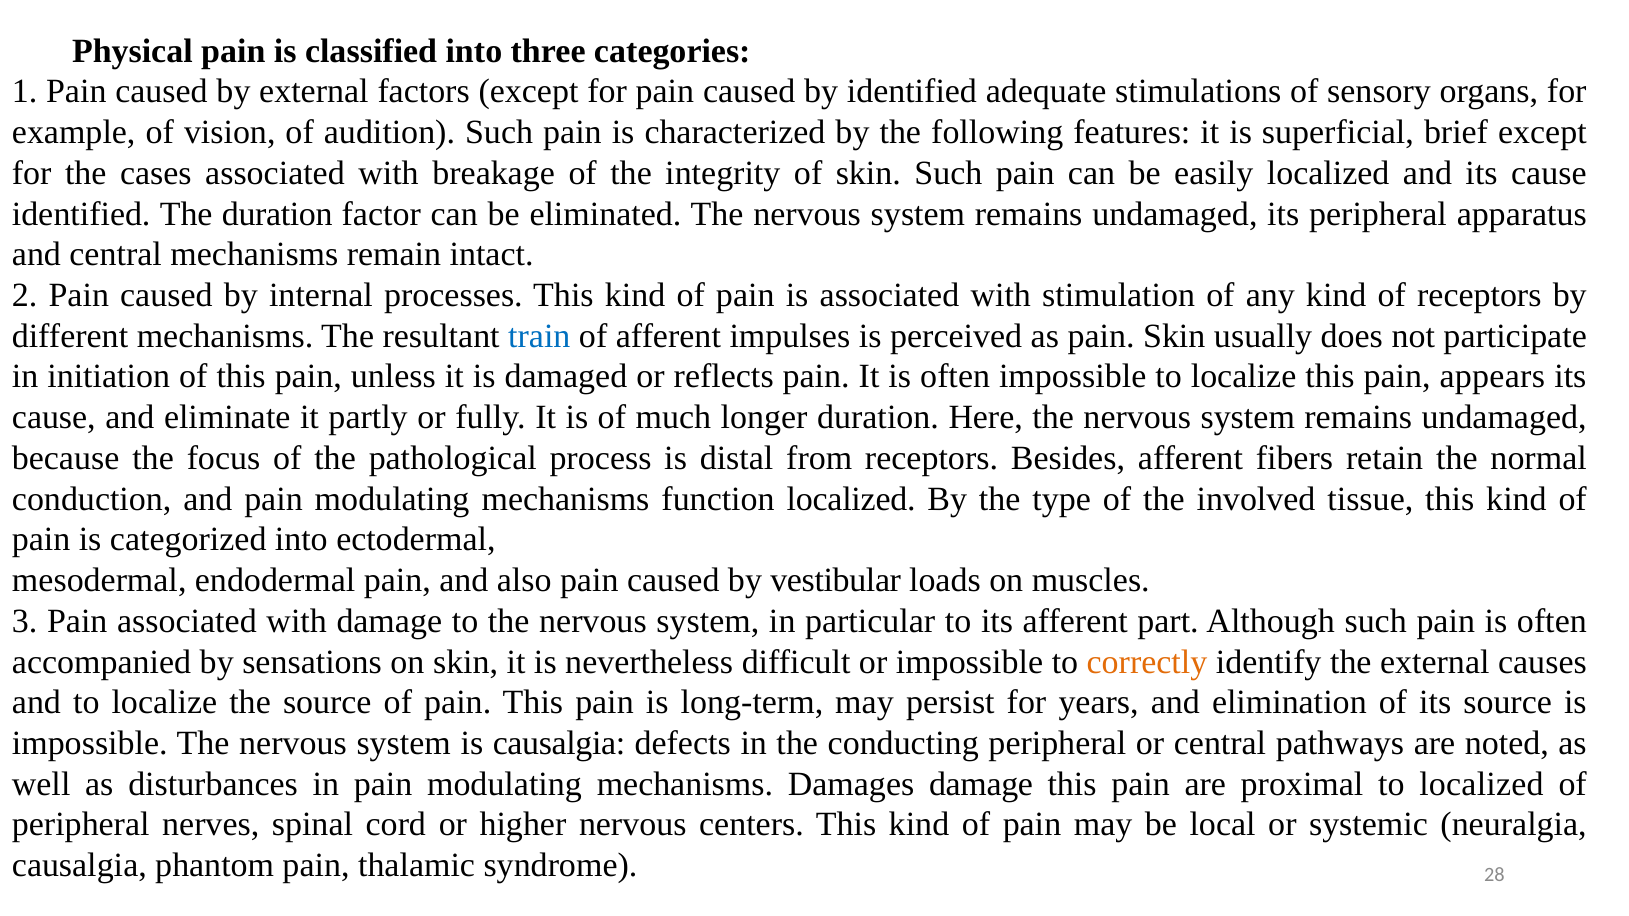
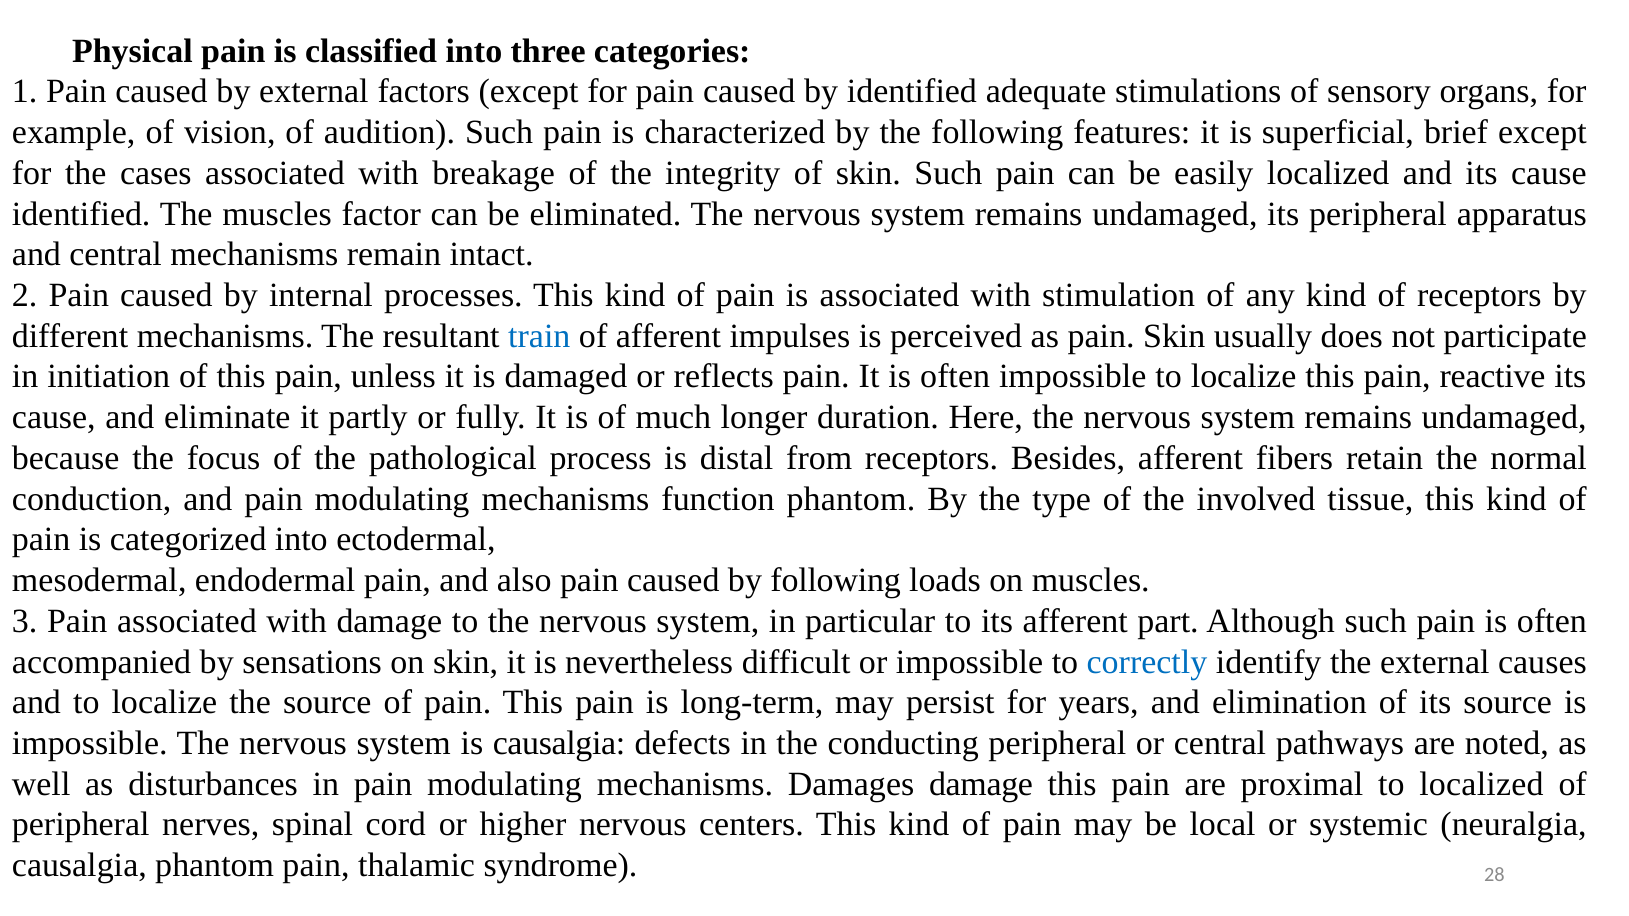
The duration: duration -> muscles
appears: appears -> reactive
function localized: localized -> phantom
by vestibular: vestibular -> following
correctly colour: orange -> blue
